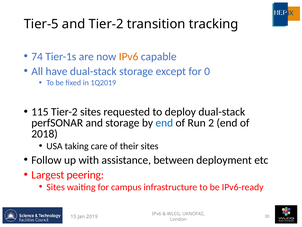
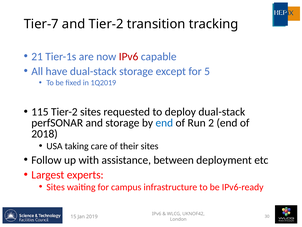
Tier-5: Tier-5 -> Tier-7
74: 74 -> 21
IPv6 at (129, 56) colour: orange -> red
0: 0 -> 5
peering: peering -> experts
